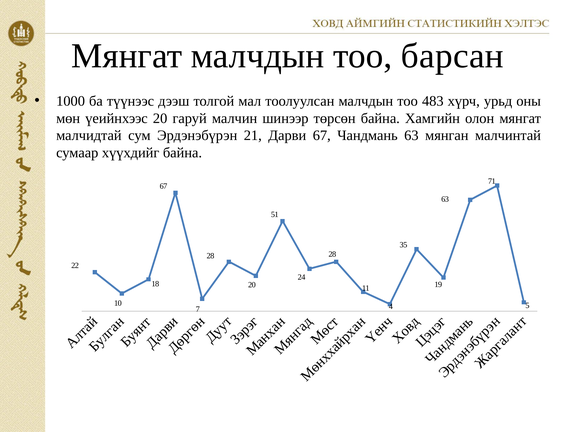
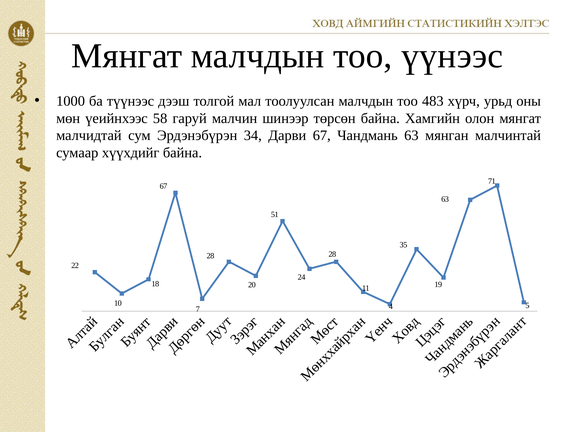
барсан: барсан -> үүнээс
үеийнхээс 20: 20 -> 58
21: 21 -> 34
